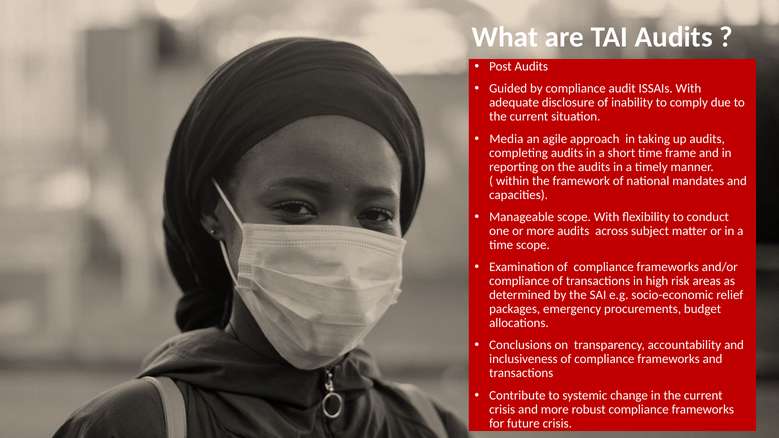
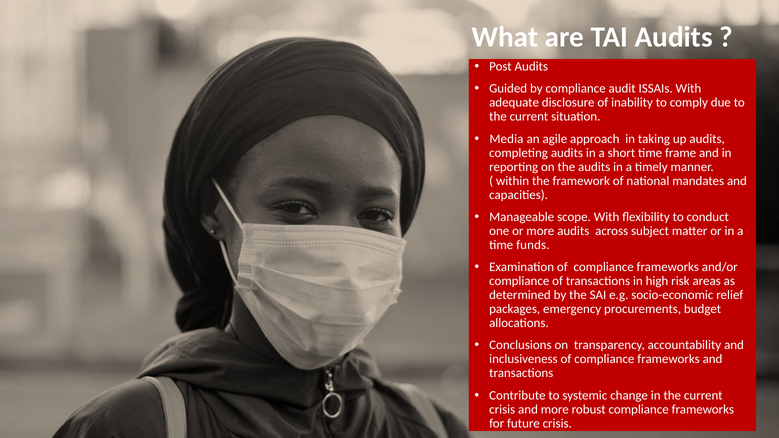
time scope: scope -> funds
